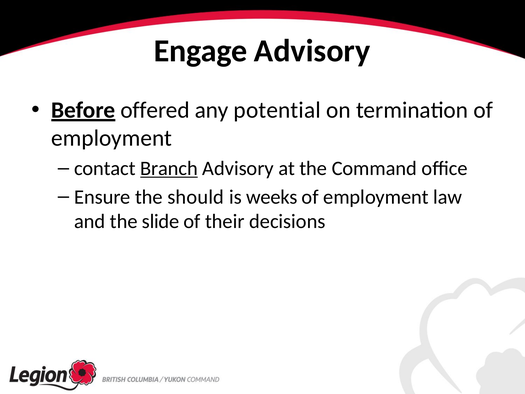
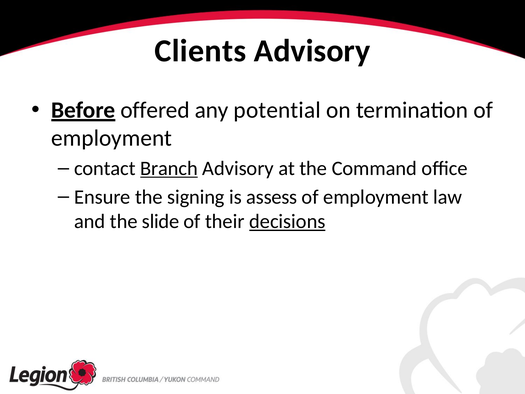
Engage: Engage -> Clients
should: should -> signing
weeks: weeks -> assess
decisions underline: none -> present
